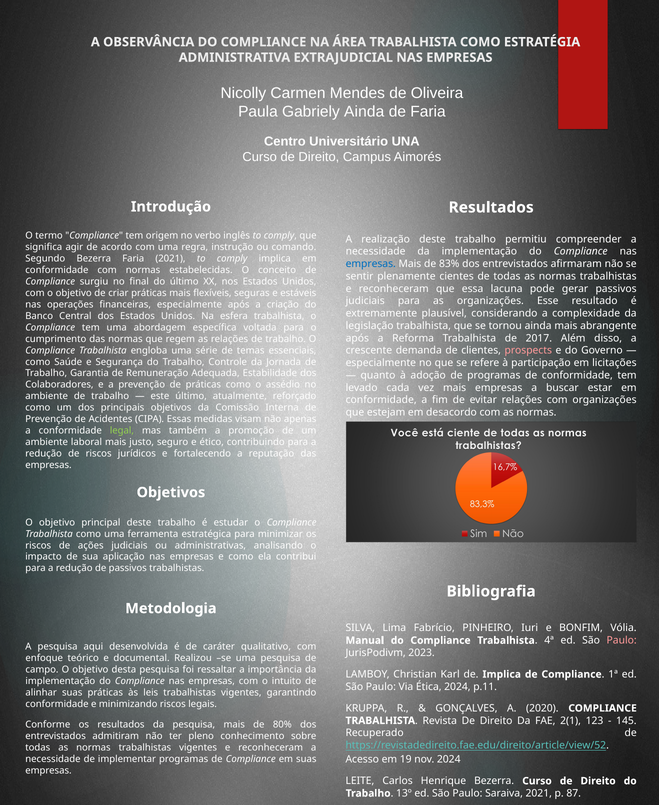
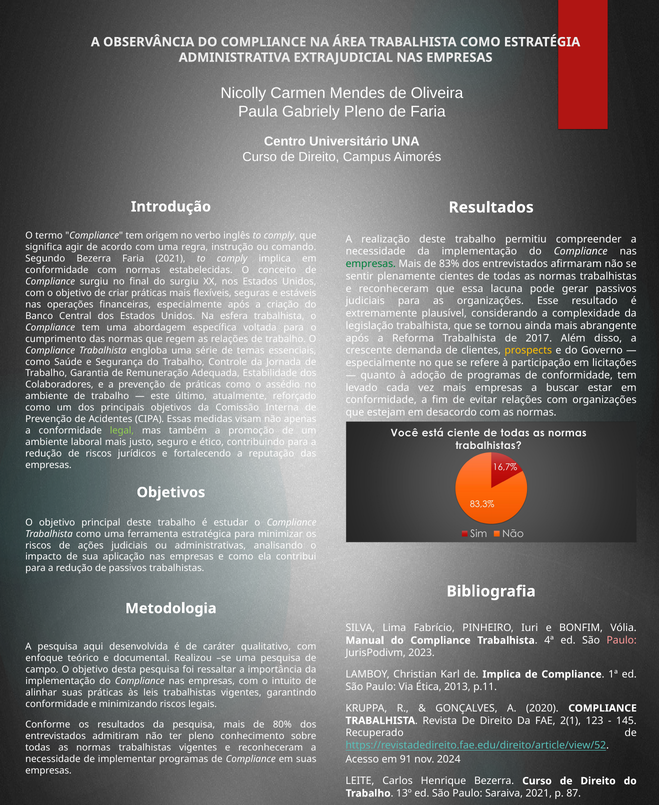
Gabriely Ainda: Ainda -> Pleno
empresas at (371, 264) colour: blue -> green
do último: último -> surgiu
prospects colour: pink -> yellow
Ética 2024: 2024 -> 2013
19: 19 -> 91
